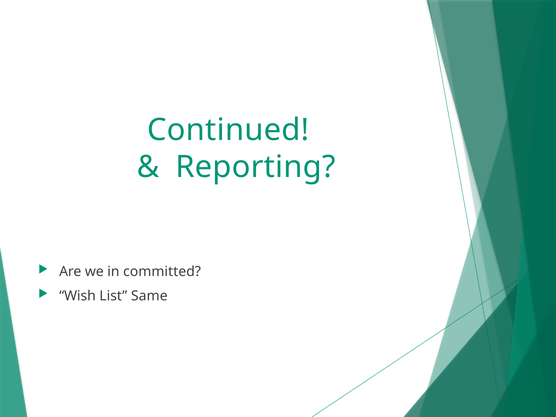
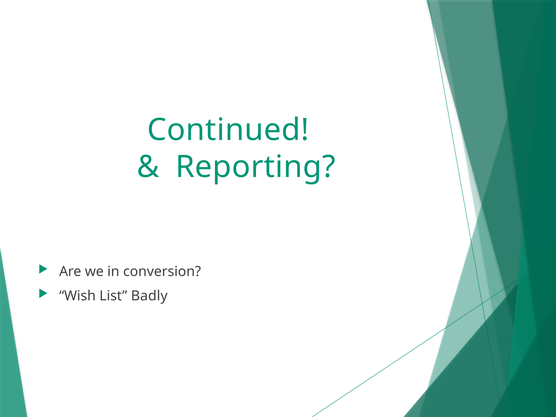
committed: committed -> conversion
Same: Same -> Badly
